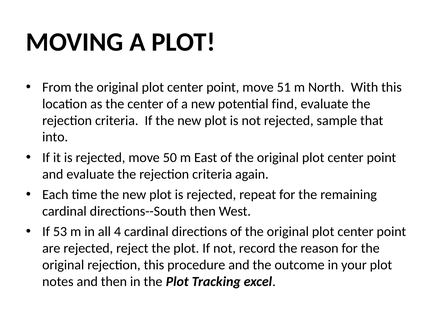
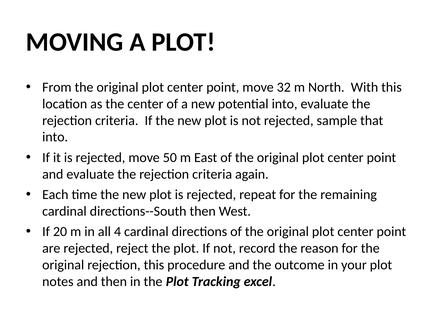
51: 51 -> 32
potential find: find -> into
53: 53 -> 20
